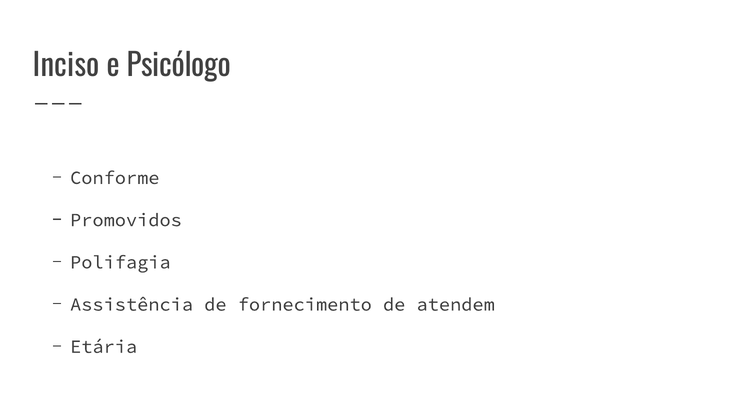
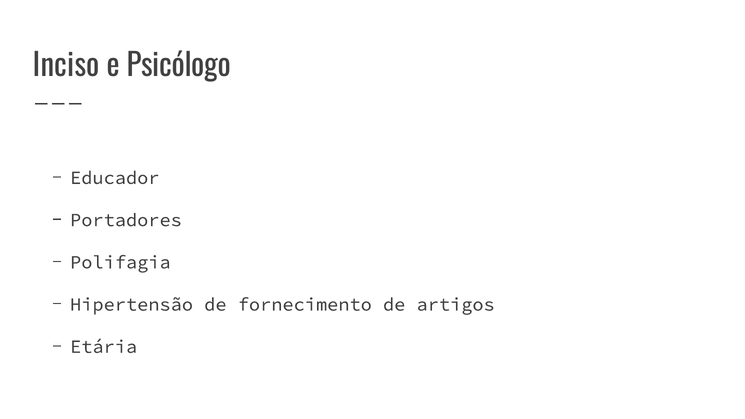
Conforme: Conforme -> Educador
Promovidos: Promovidos -> Portadores
Assistência: Assistência -> Hipertensão
atendem: atendem -> artigos
